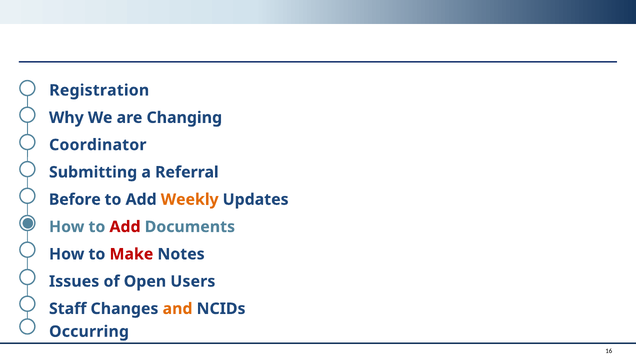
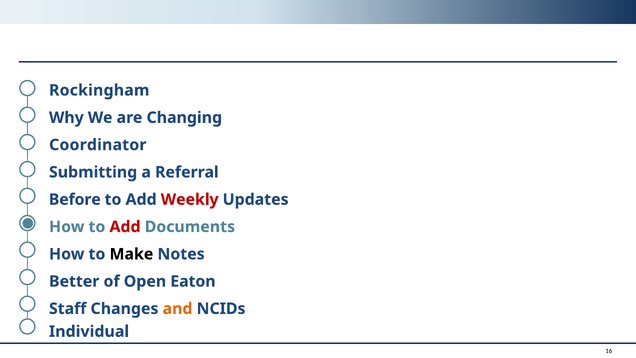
Registration: Registration -> Rockingham
Weekly colour: orange -> red
Make colour: red -> black
Issues: Issues -> Better
Users: Users -> Eaton
Occurring: Occurring -> Individual
